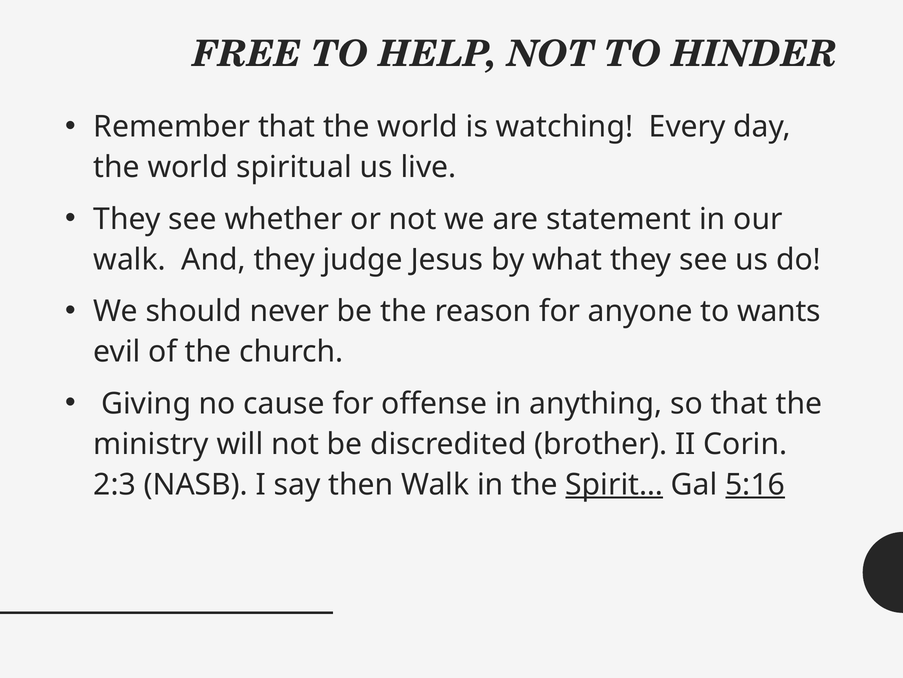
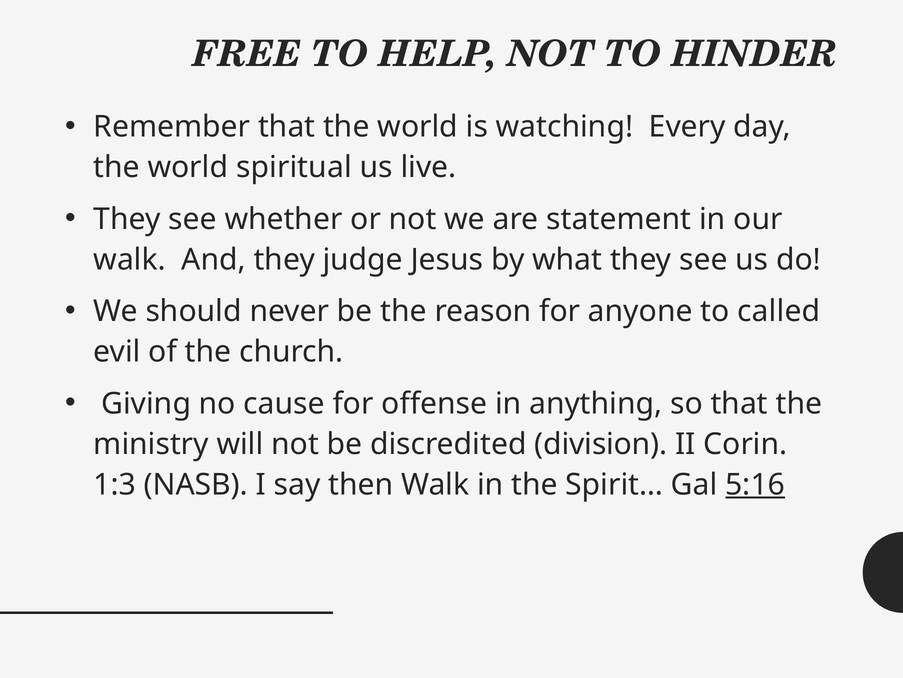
wants: wants -> called
brother: brother -> division
2:3: 2:3 -> 1:3
Spirit… underline: present -> none
